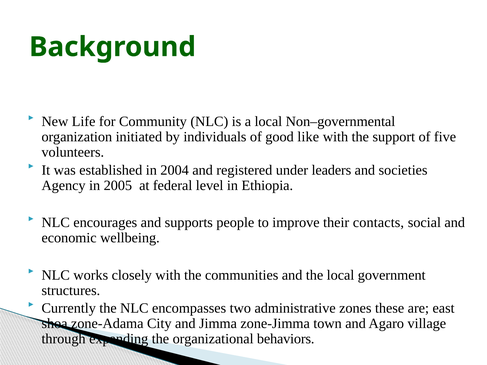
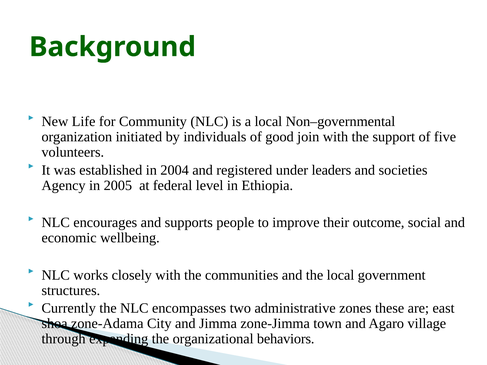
like: like -> join
contacts: contacts -> outcome
